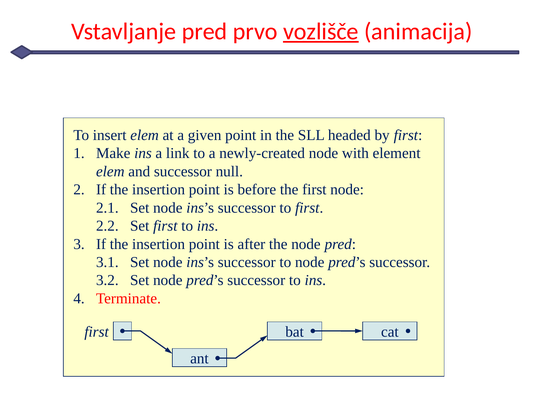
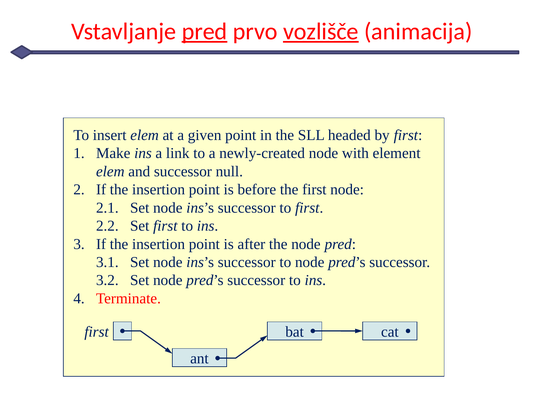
pred at (205, 31) underline: none -> present
